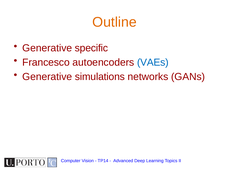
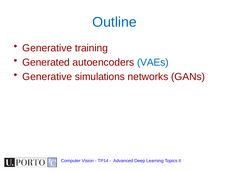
Outline colour: orange -> blue
specific: specific -> training
Francesco: Francesco -> Generated
